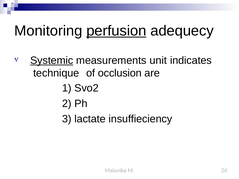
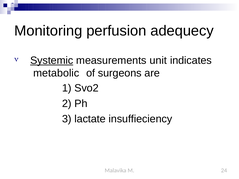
perfusion underline: present -> none
technique: technique -> metabolic
occlusion: occlusion -> surgeons
